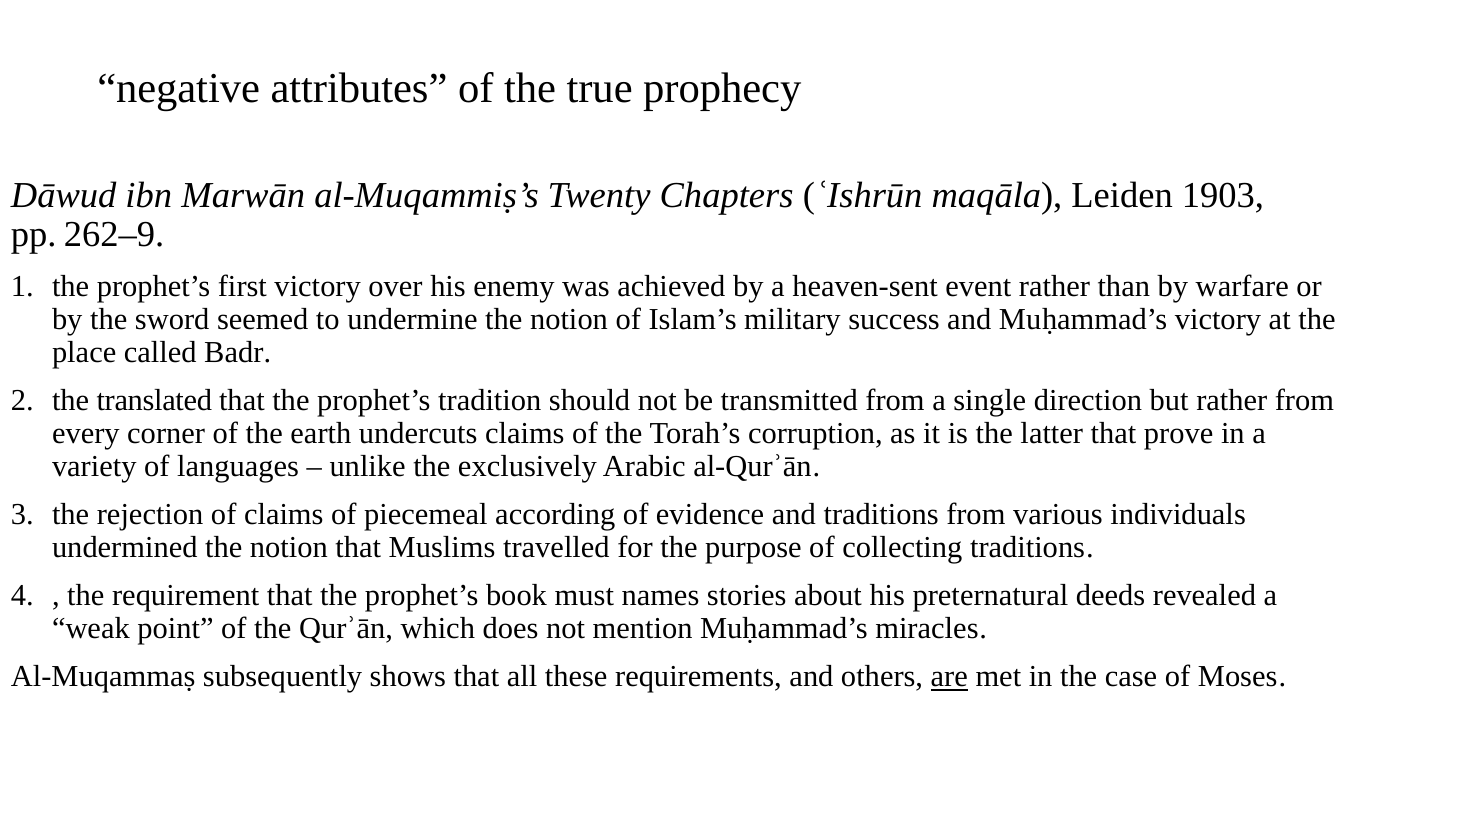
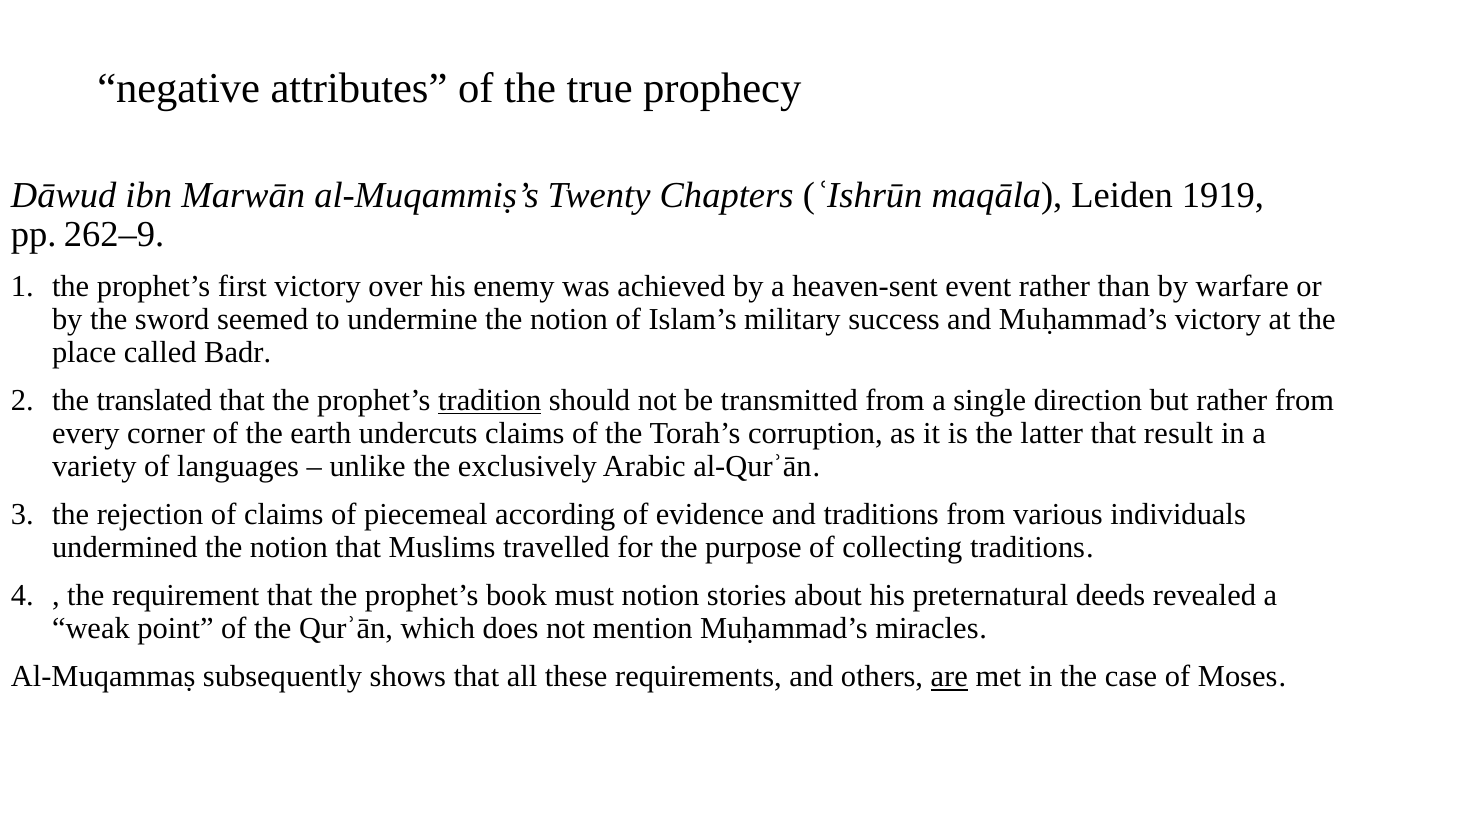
1903: 1903 -> 1919
tradition underline: none -> present
prove: prove -> result
must names: names -> notion
